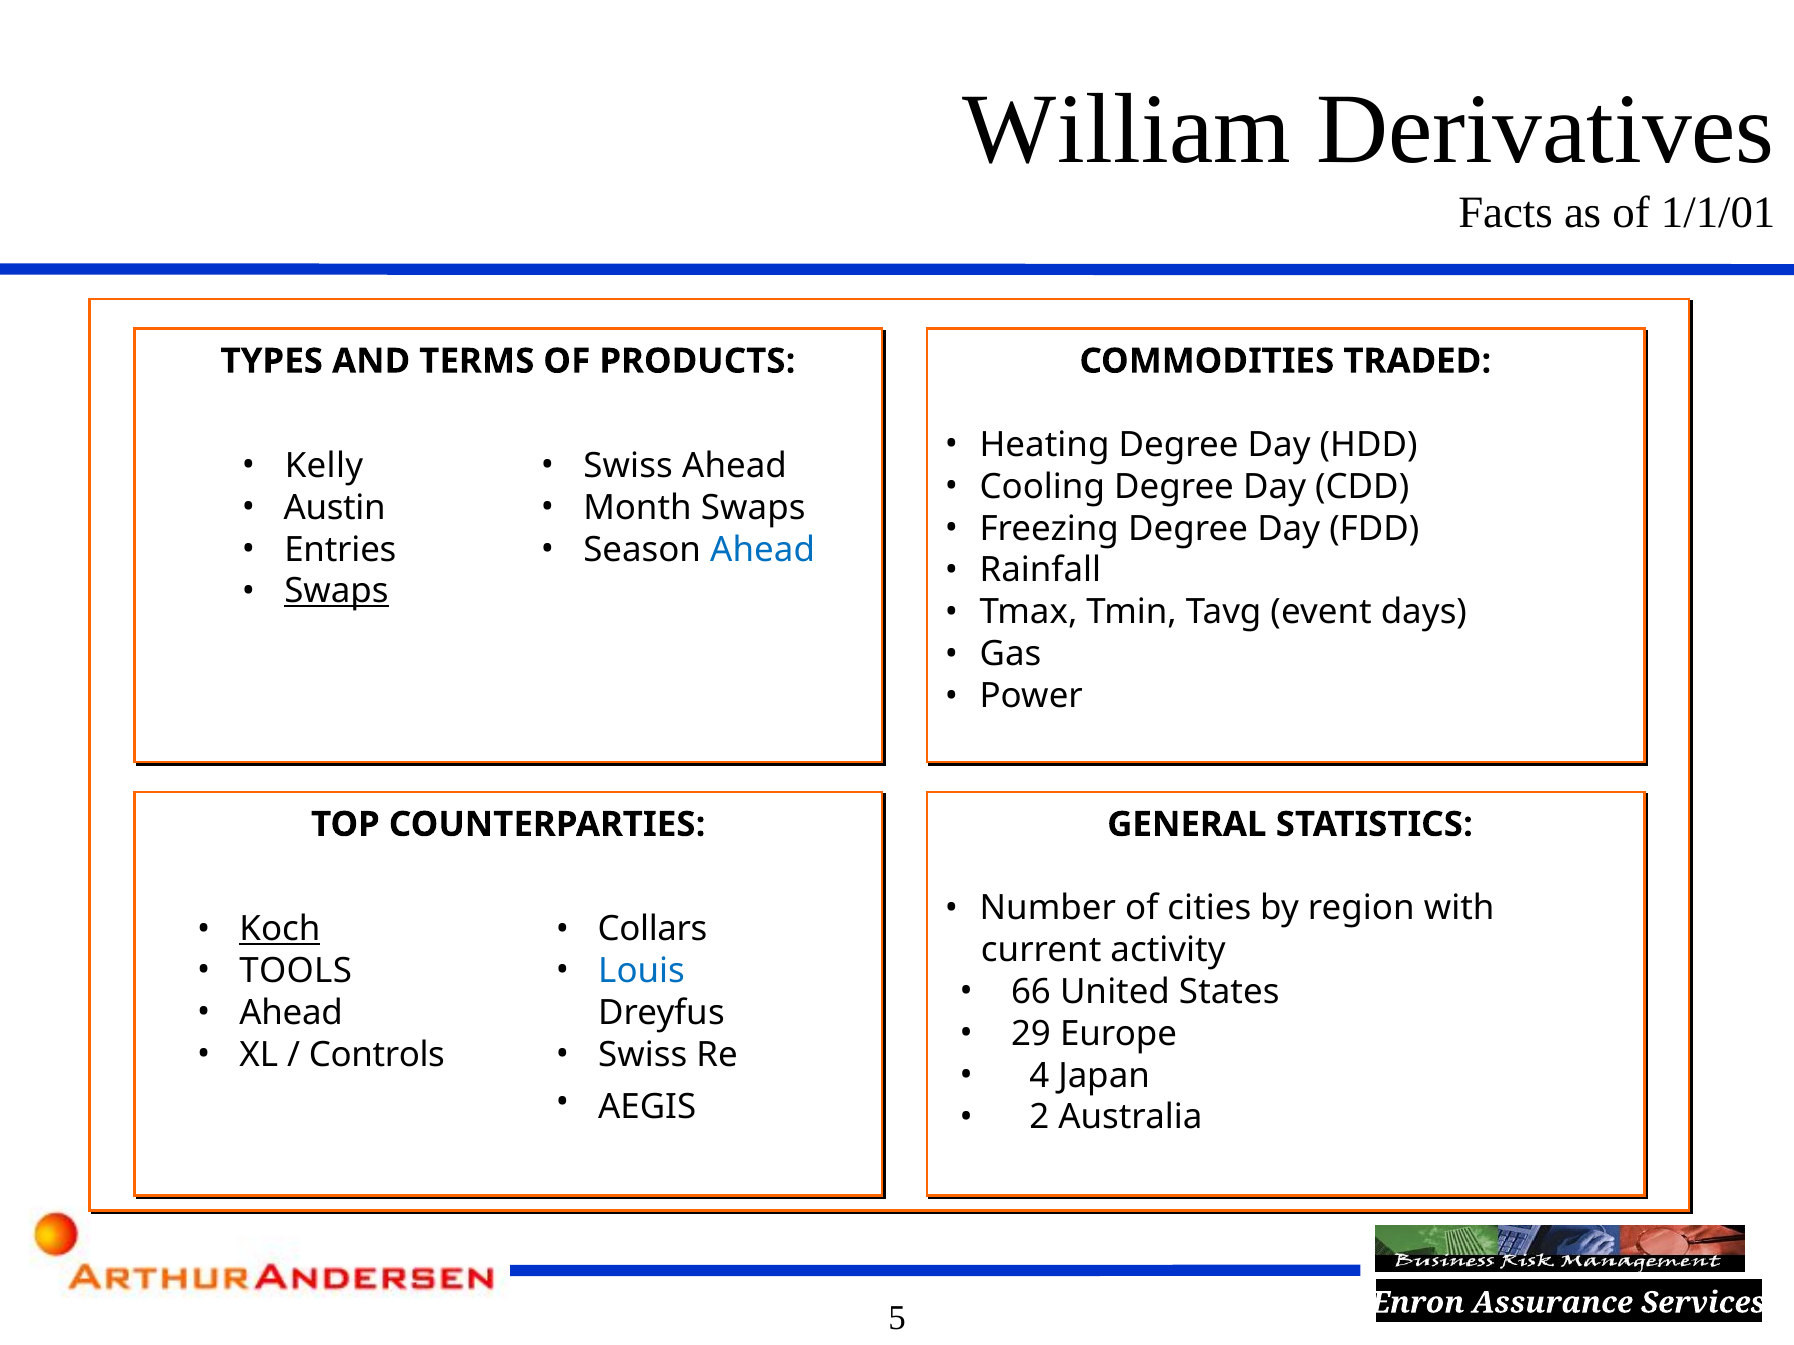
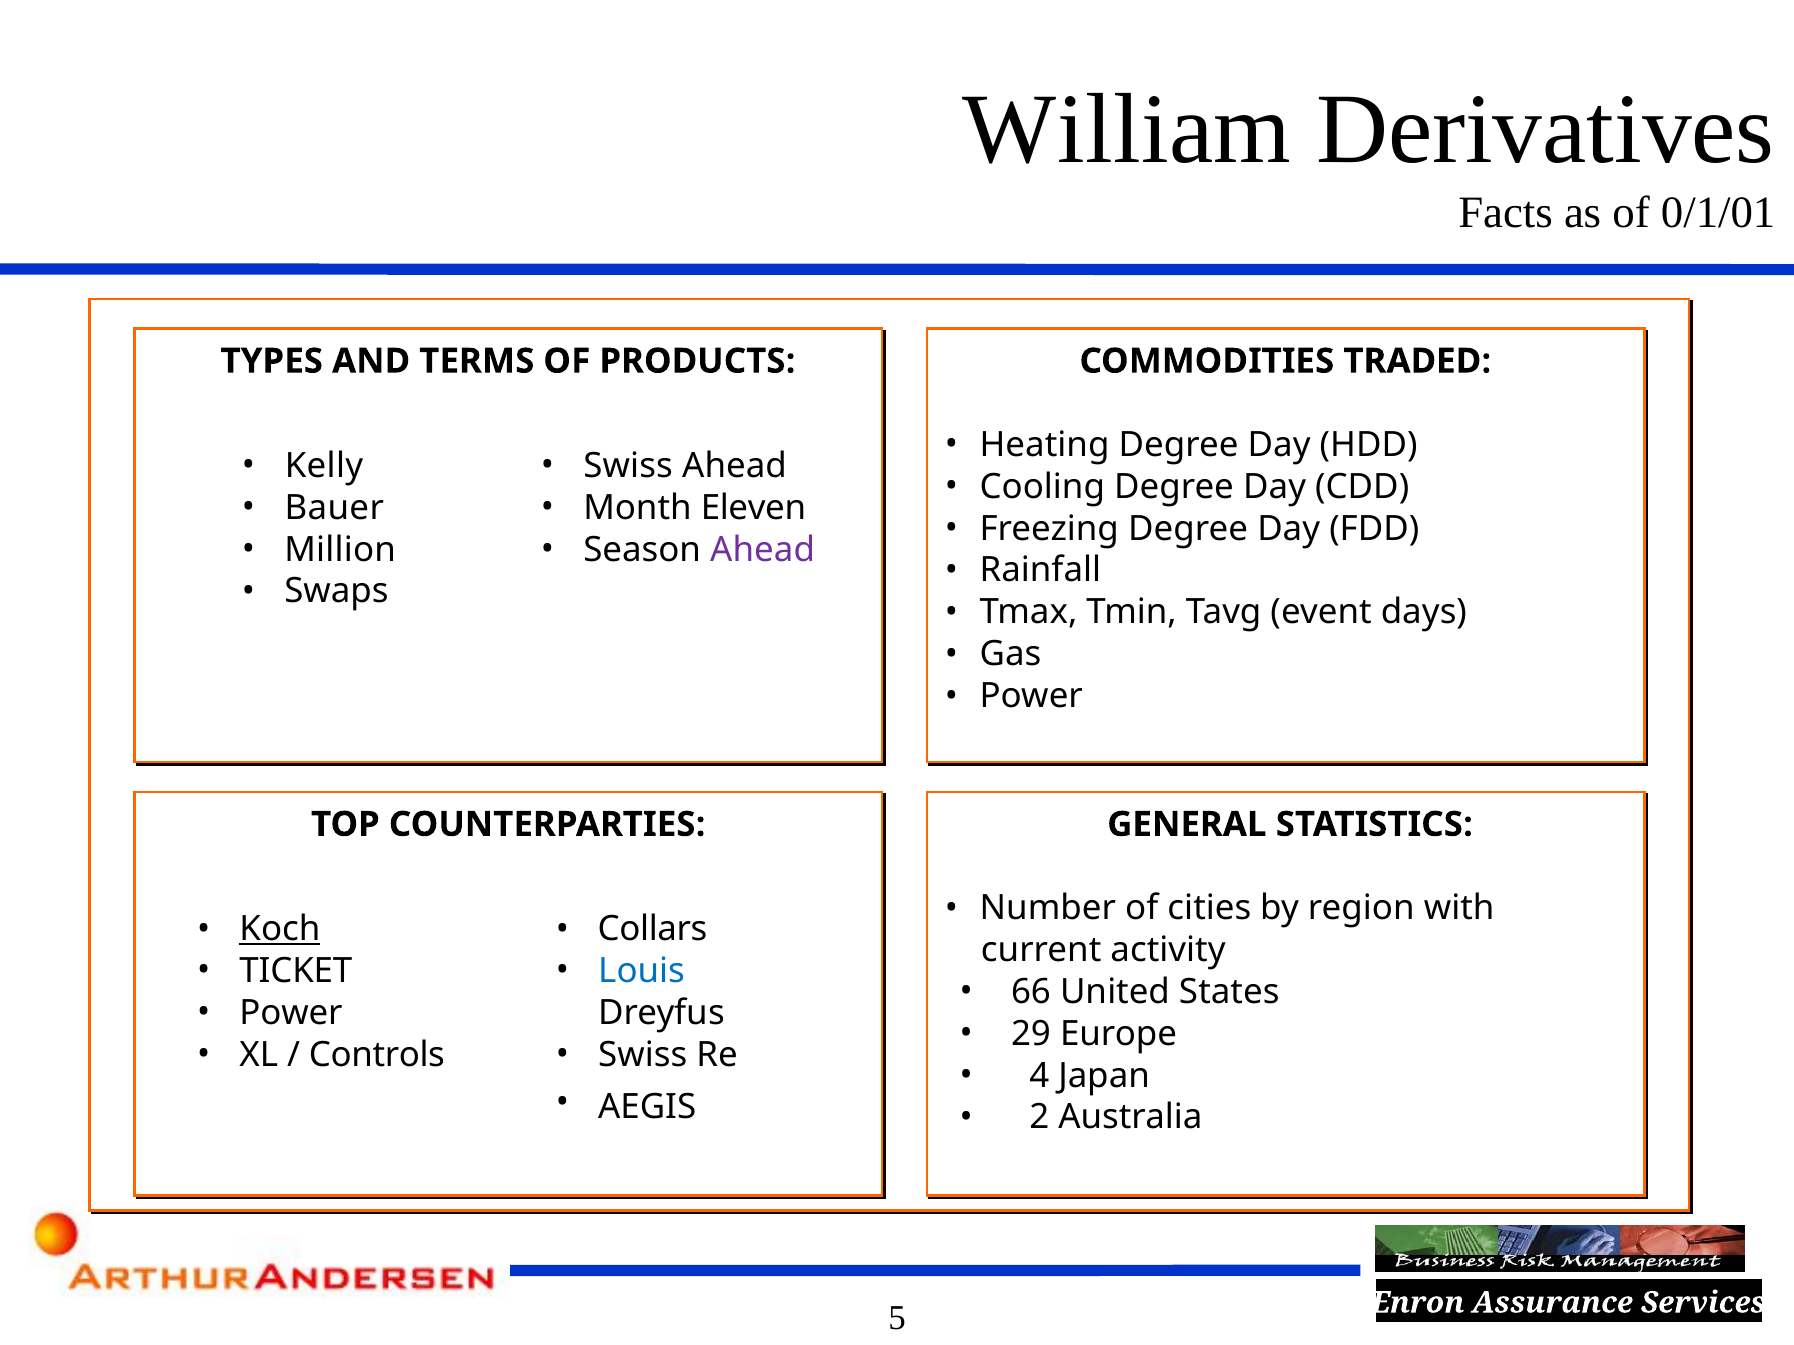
1/1/01: 1/1/01 -> 0/1/01
Austin: Austin -> Bauer
Month Swaps: Swaps -> Eleven
Entries: Entries -> Million
Ahead at (763, 550) colour: blue -> purple
Swaps at (336, 592) underline: present -> none
TOOLS: TOOLS -> TICKET
Ahead at (291, 1013): Ahead -> Power
